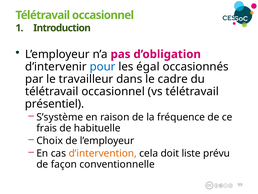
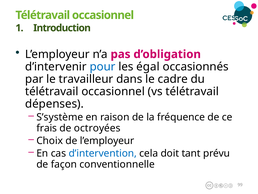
présentiel: présentiel -> dépenses
habituelle: habituelle -> octroyées
d’intervention colour: orange -> blue
liste: liste -> tant
